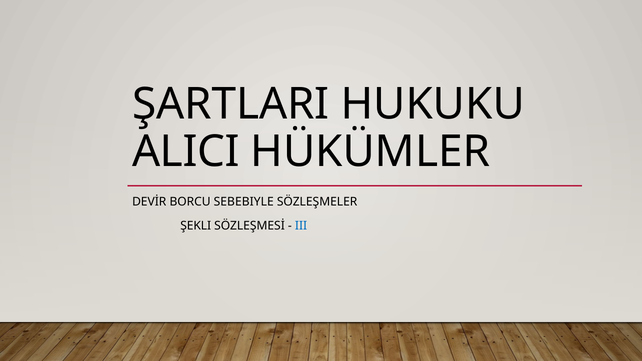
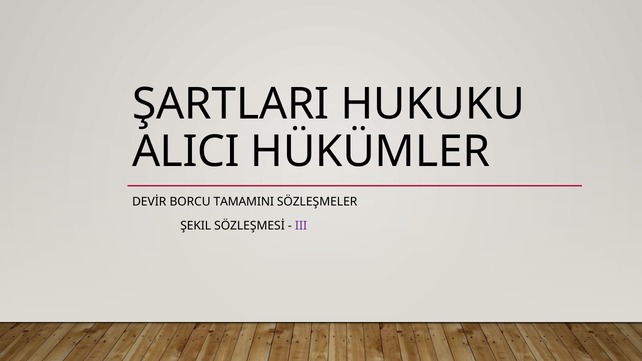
SEBEBIYLE: SEBEBIYLE -> TAMAMINI
ŞEKLI: ŞEKLI -> ŞEKIL
III colour: blue -> purple
